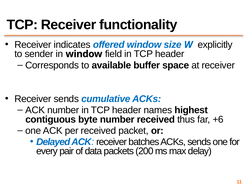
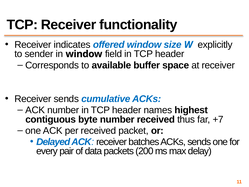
+6: +6 -> +7
